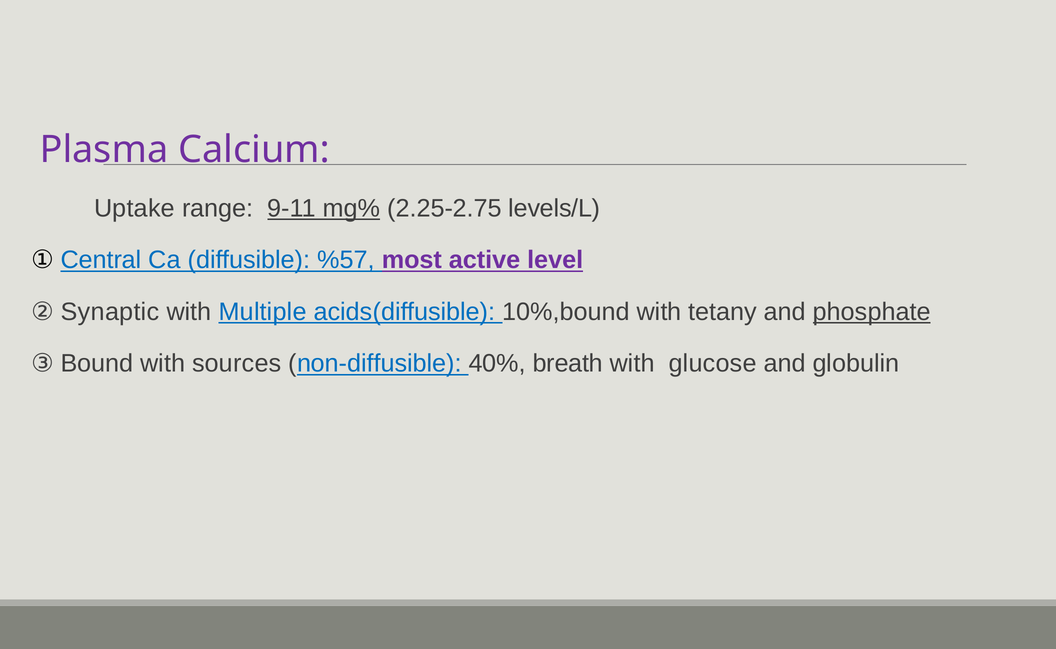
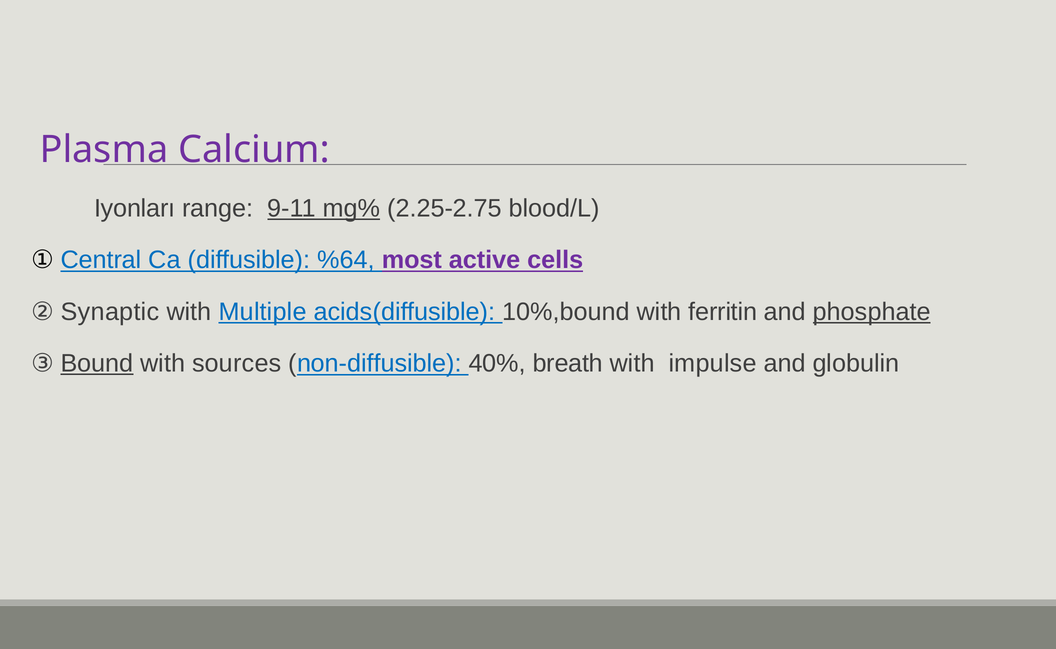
Uptake: Uptake -> Iyonları
levels/L: levels/L -> blood/L
%57: %57 -> %64
level: level -> cells
tetany: tetany -> ferritin
Bound underline: none -> present
glucose: glucose -> impulse
